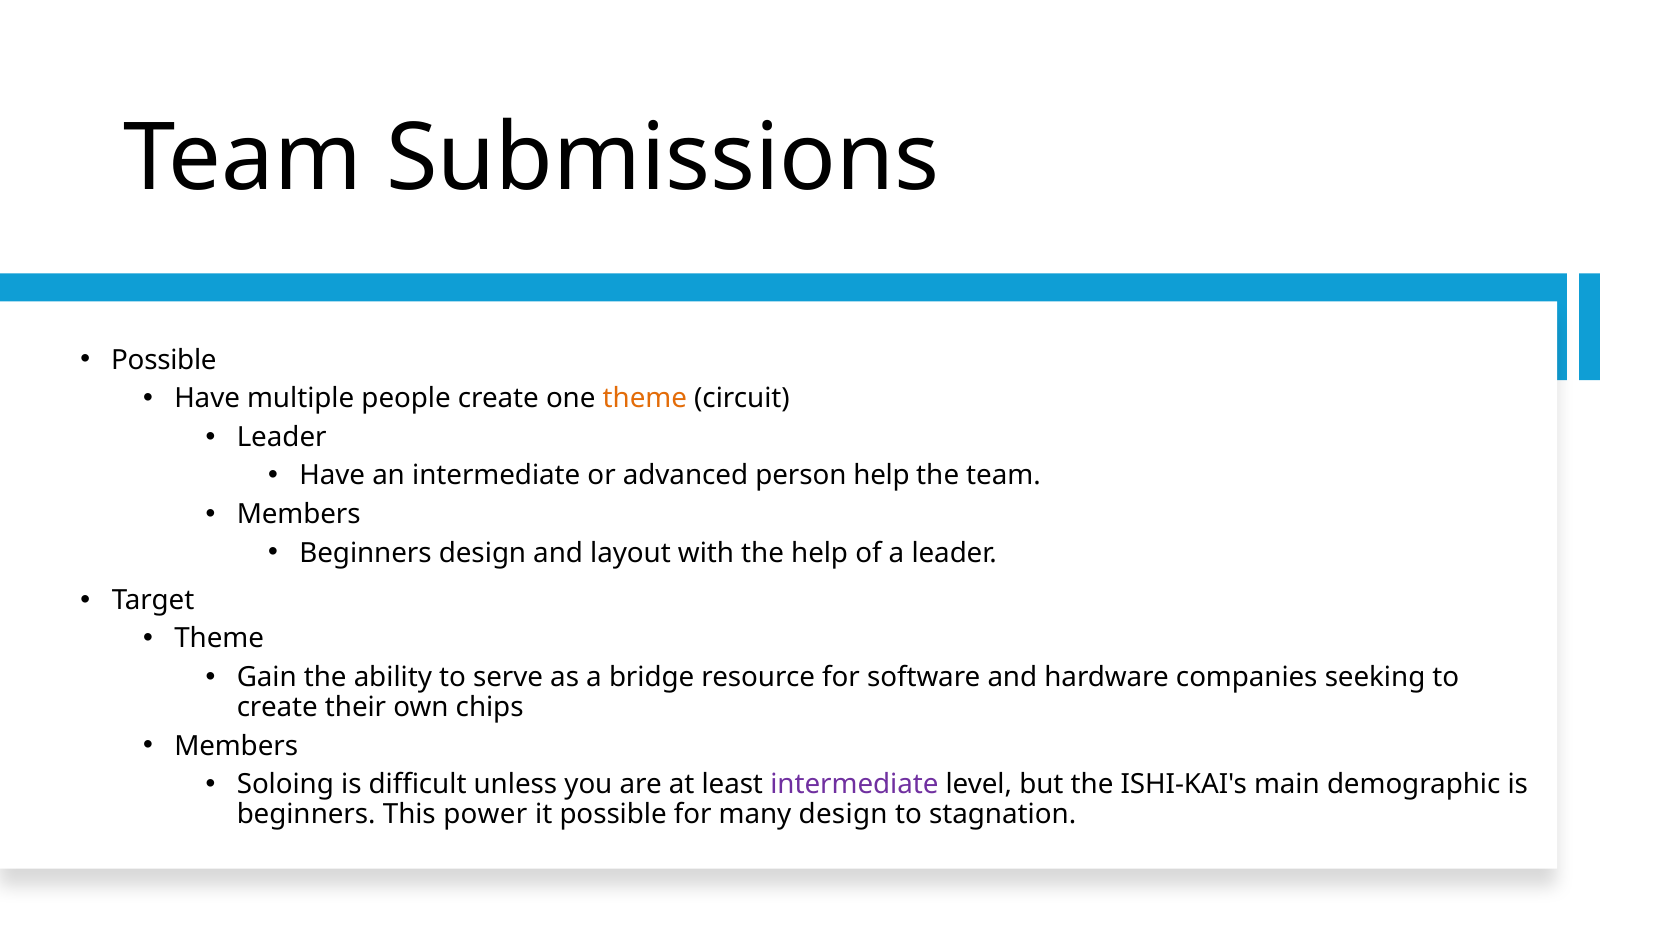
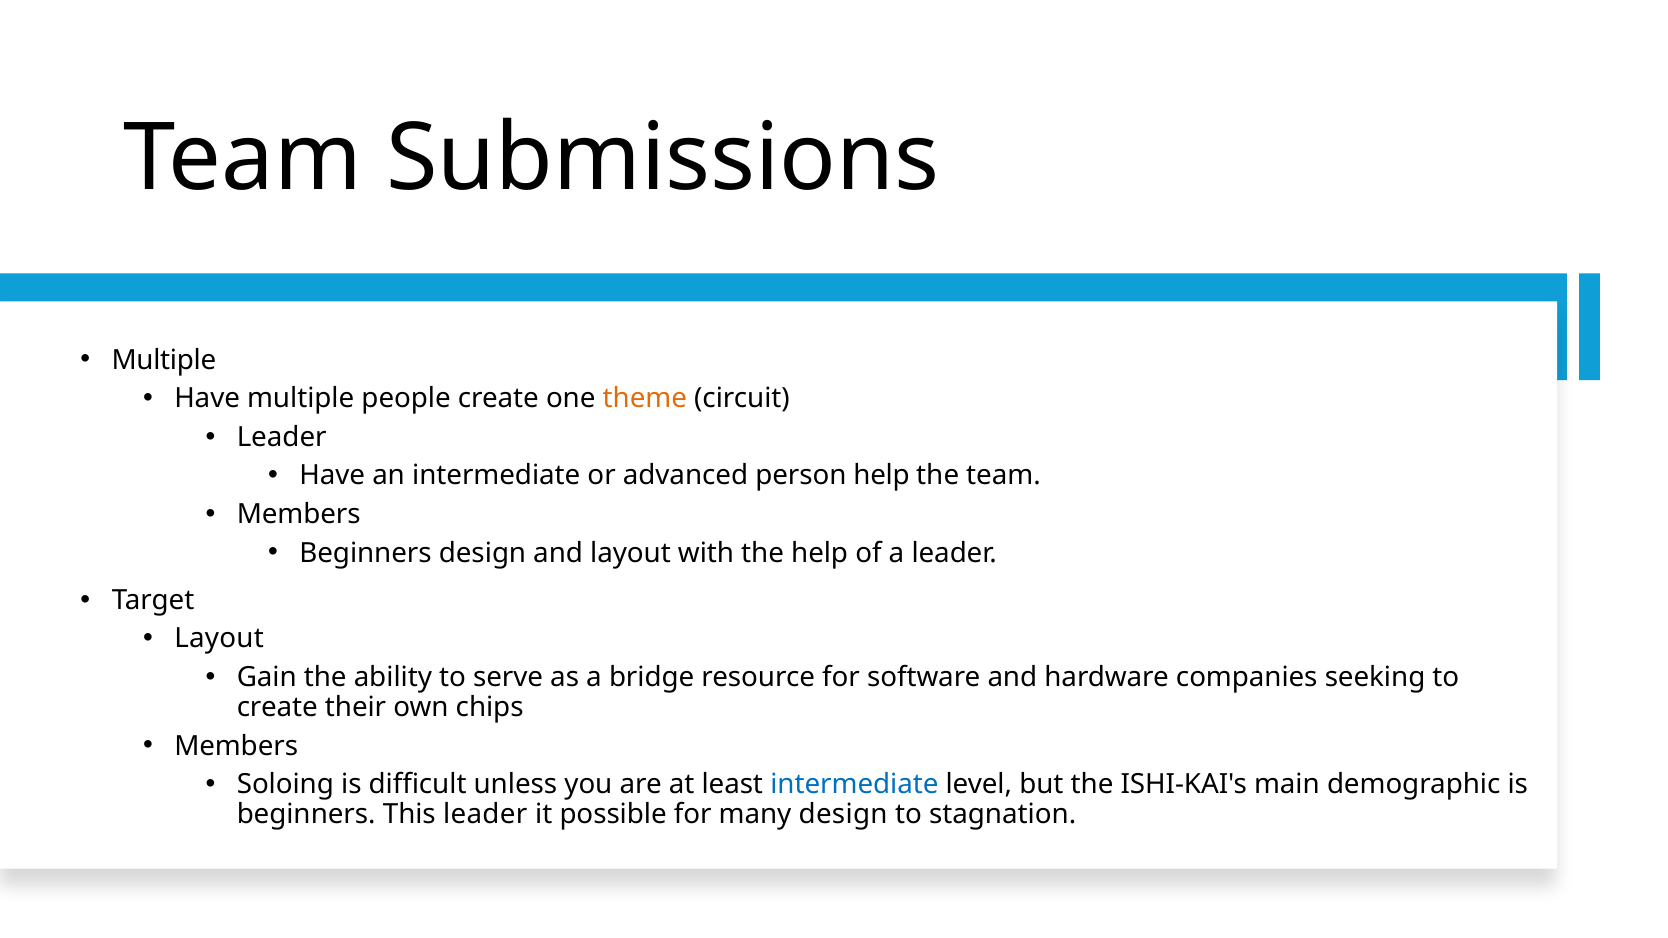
Possible at (164, 360): Possible -> Multiple
Theme at (219, 639): Theme -> Layout
intermediate at (854, 785) colour: purple -> blue
This power: power -> leader
